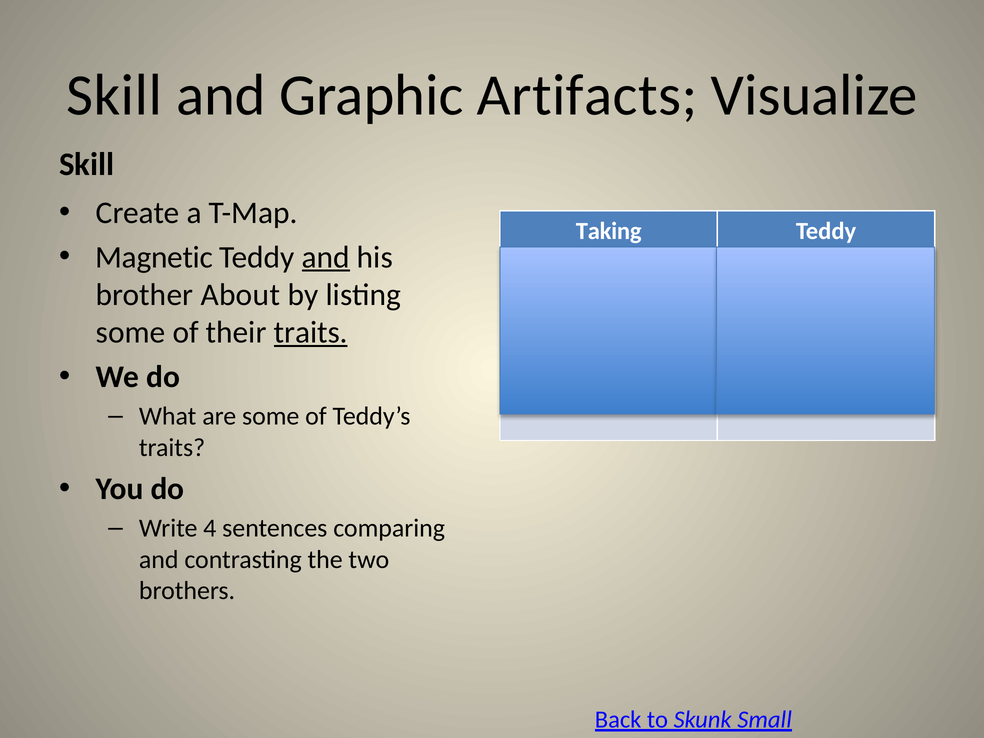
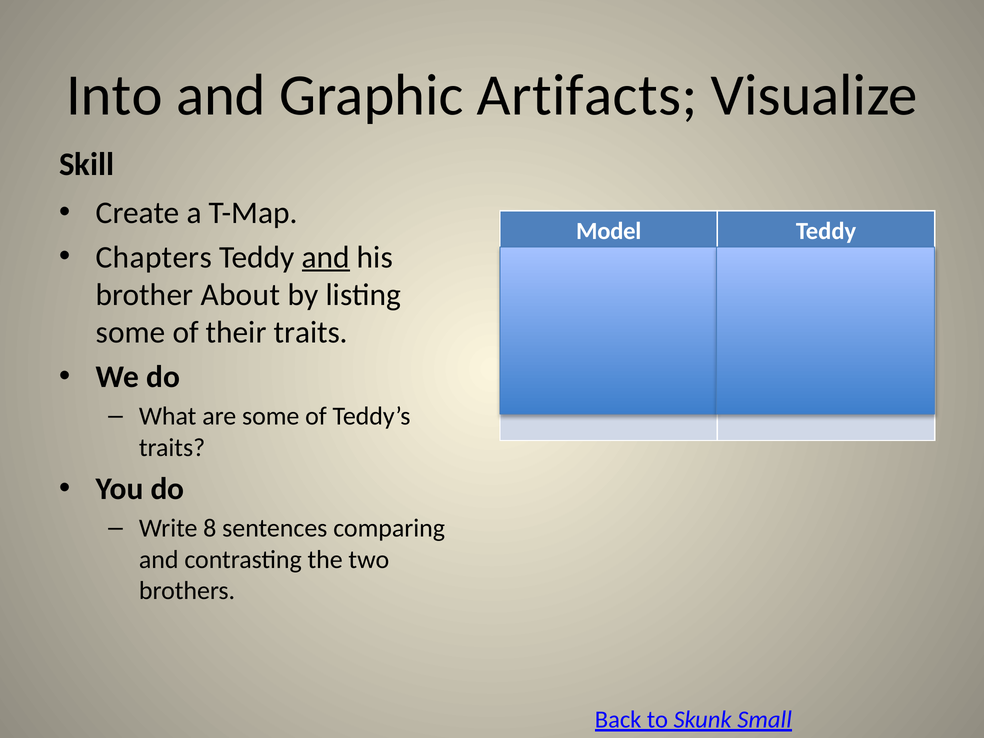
Skill at (114, 95): Skill -> Into
Taking: Taking -> Model
Magnetic: Magnetic -> Chapters
traits at (311, 333) underline: present -> none
4: 4 -> 8
